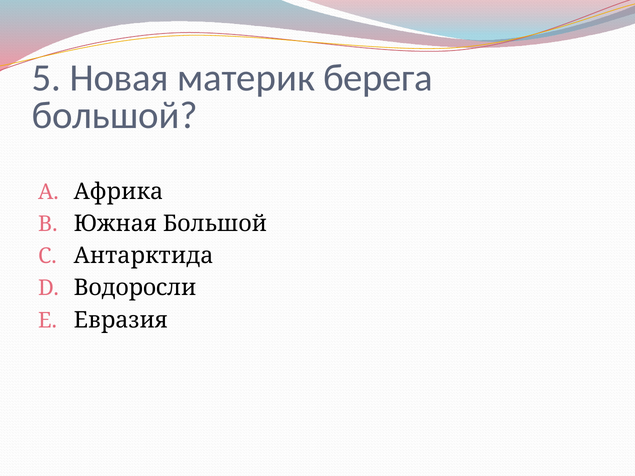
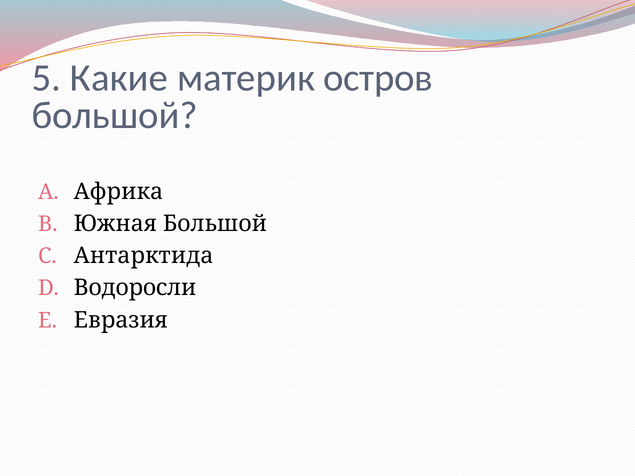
Новая: Новая -> Какие
берега: берега -> остров
